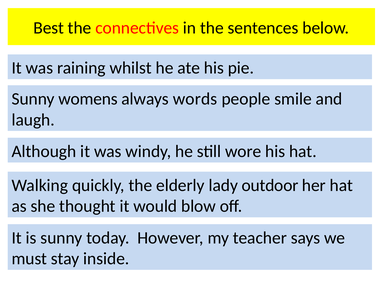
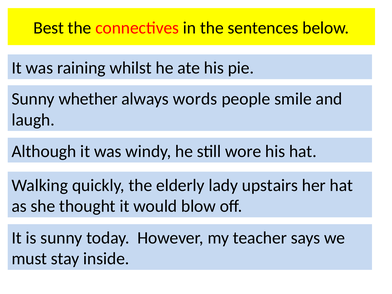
womens: womens -> whether
outdoor: outdoor -> upstairs
